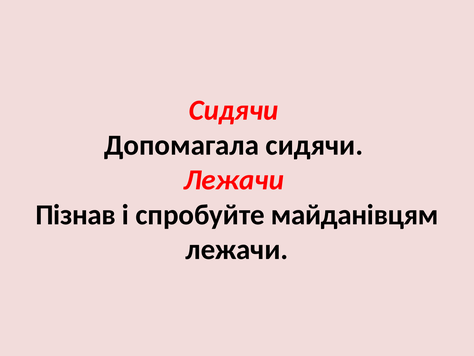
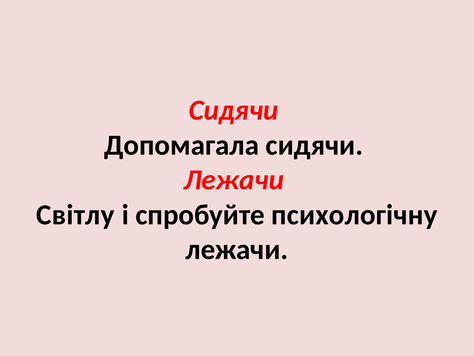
Пізнав: Пізнав -> Світлу
майданівцям: майданівцям -> психологічну
